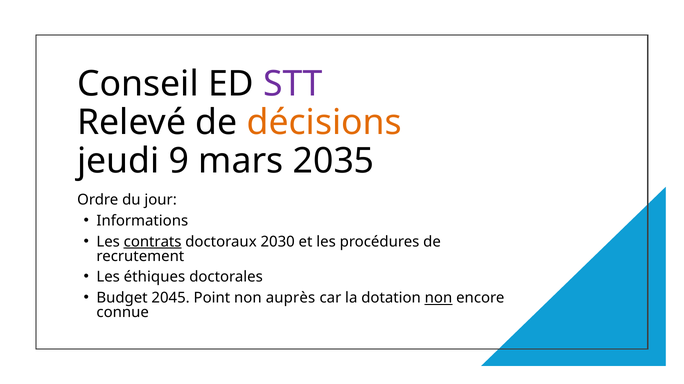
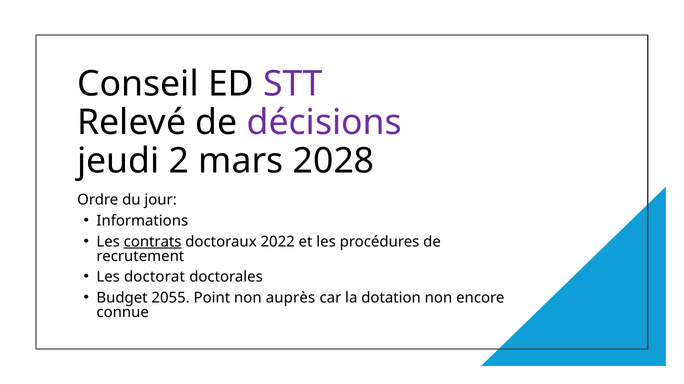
décisions colour: orange -> purple
9: 9 -> 2
2035: 2035 -> 2028
2030: 2030 -> 2022
éthiques: éthiques -> doctorat
2045: 2045 -> 2055
non at (439, 299) underline: present -> none
